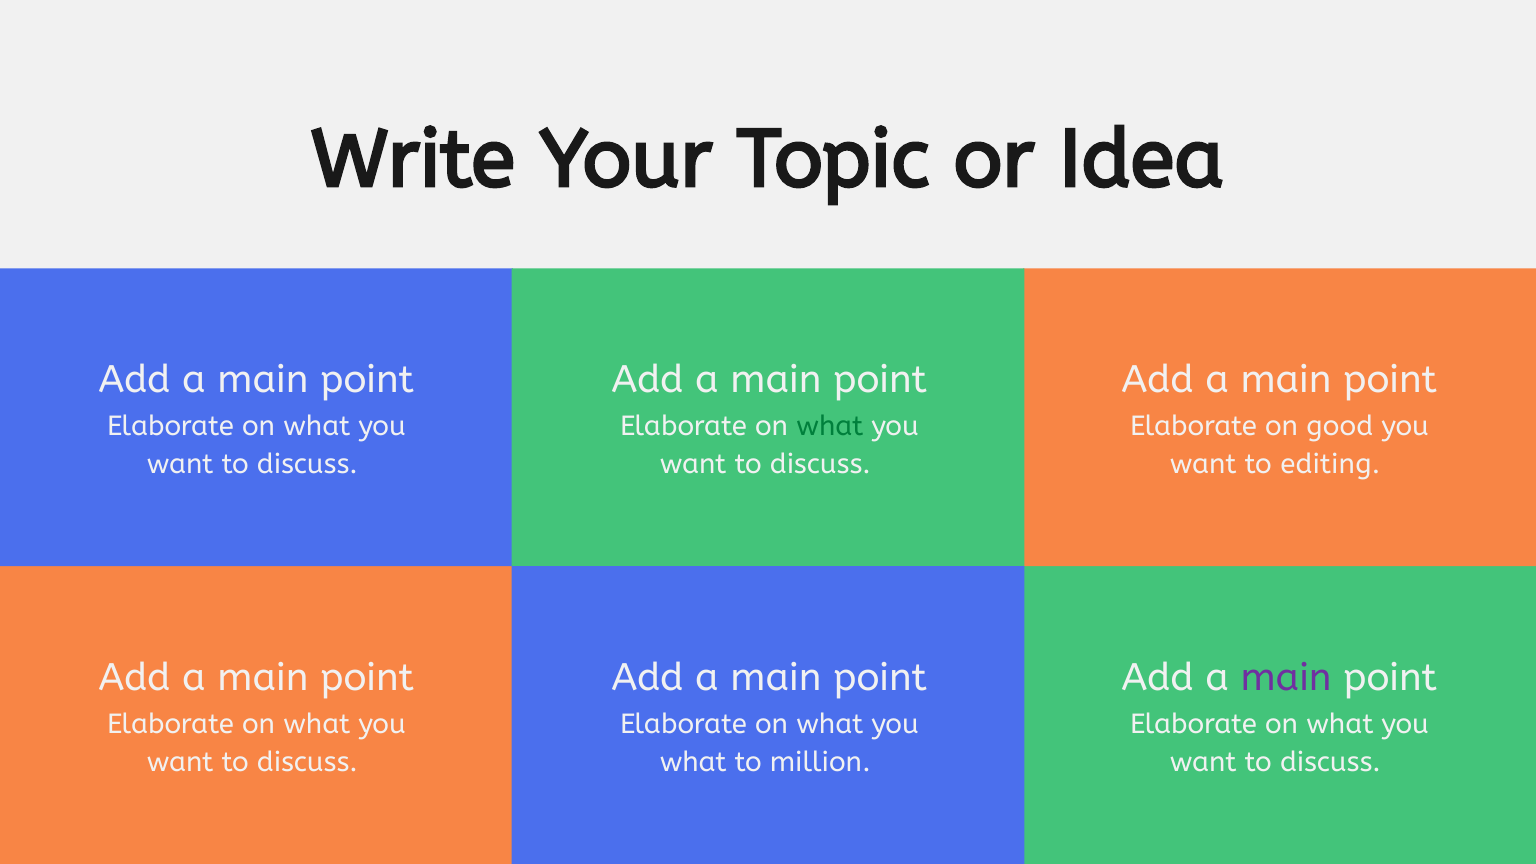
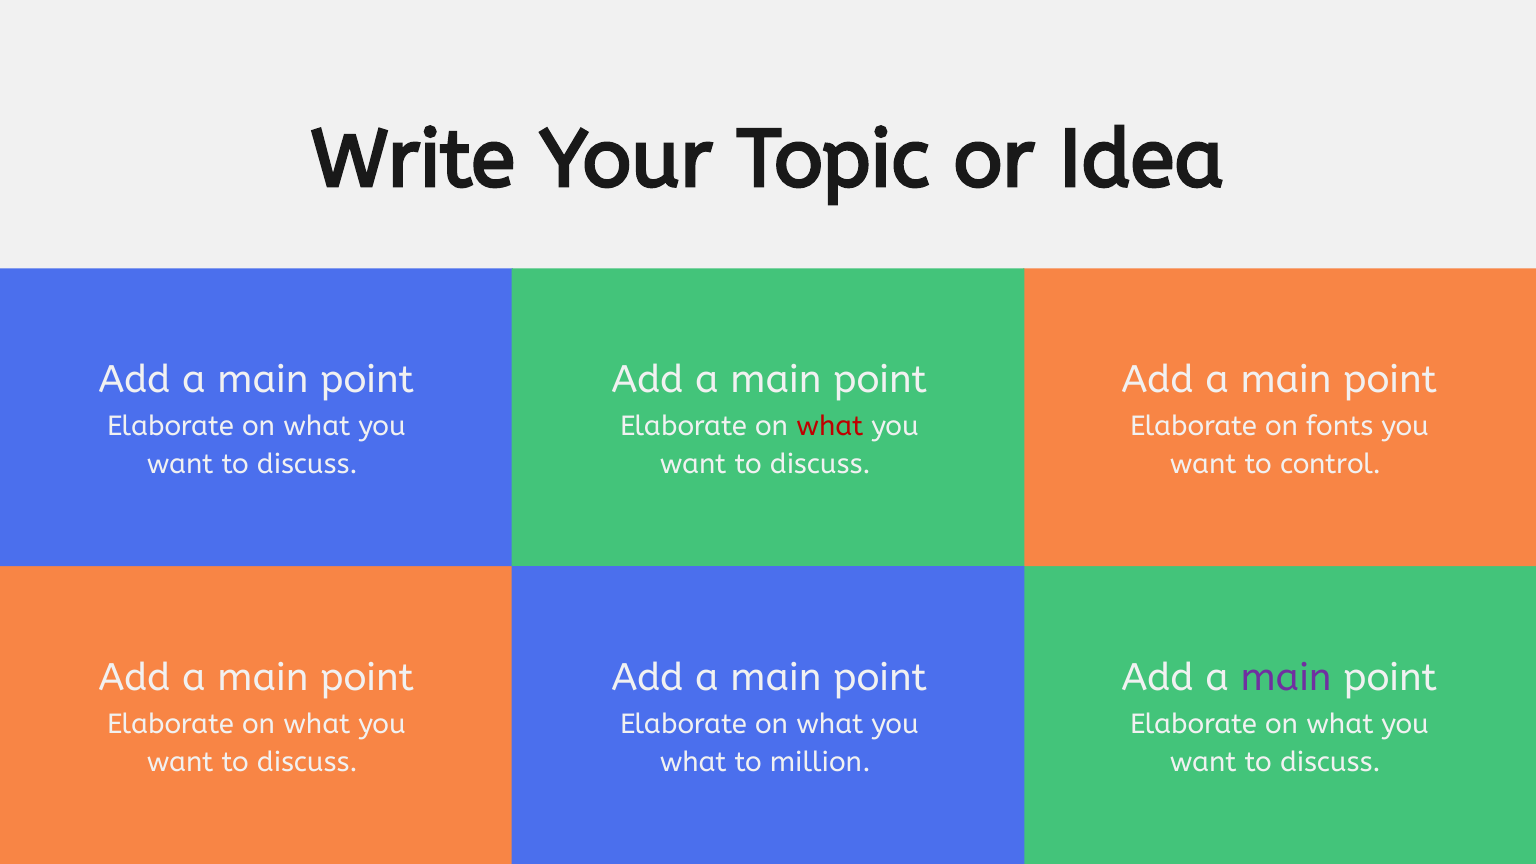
what at (830, 426) colour: green -> red
good: good -> fonts
editing: editing -> control
